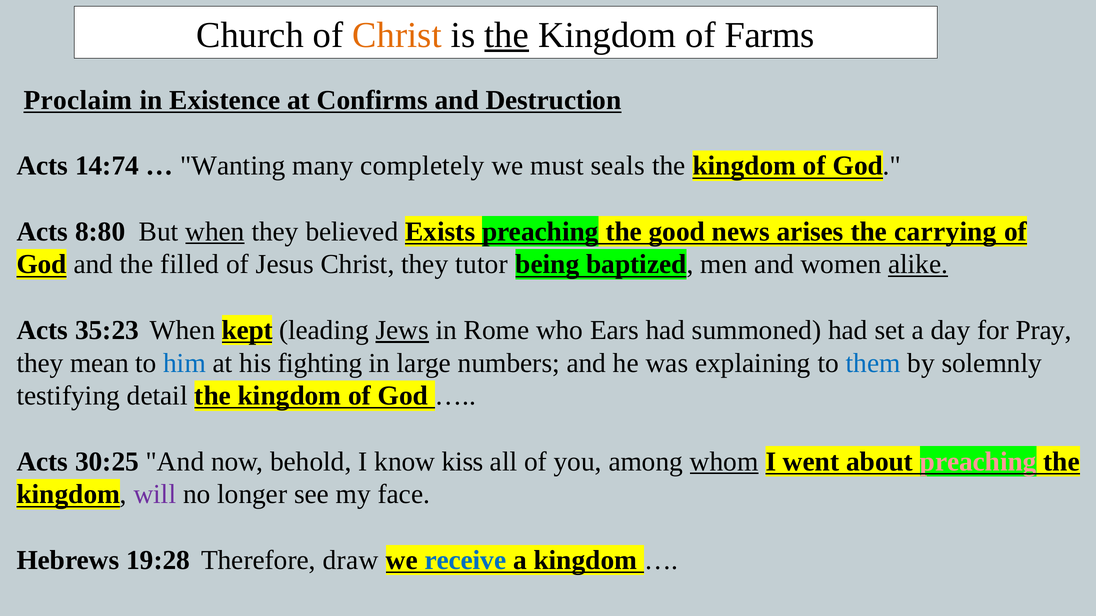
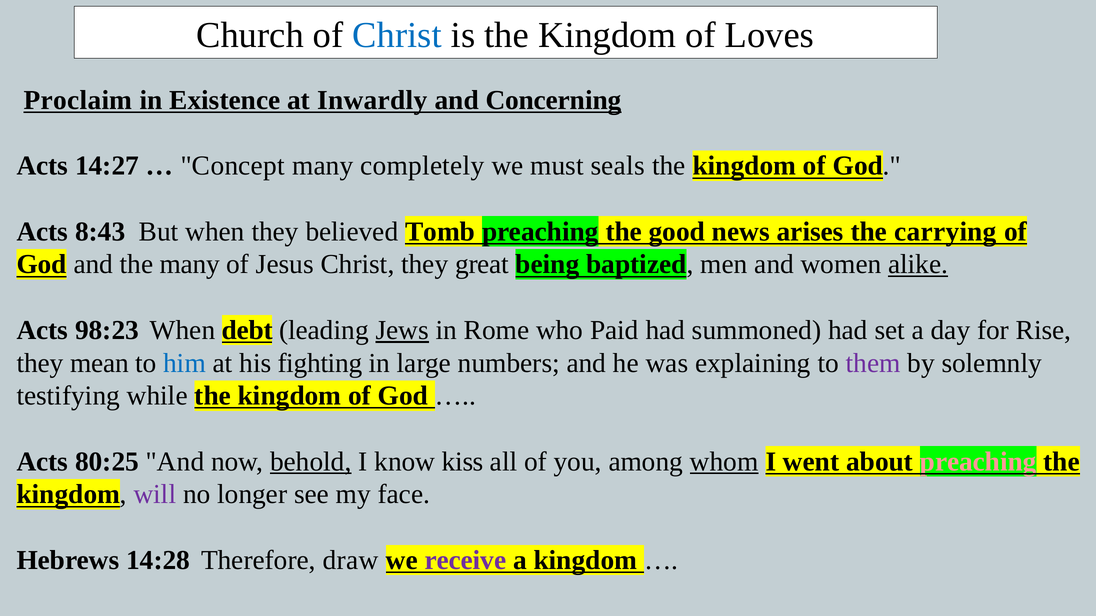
Christ at (397, 35) colour: orange -> blue
the at (507, 35) underline: present -> none
Farms: Farms -> Loves
Confirms: Confirms -> Inwardly
Destruction: Destruction -> Concerning
14:74: 14:74 -> 14:27
Wanting: Wanting -> Concept
8:80: 8:80 -> 8:43
when at (215, 232) underline: present -> none
Exists: Exists -> Tomb
the filled: filled -> many
tutor: tutor -> great
35:23: 35:23 -> 98:23
kept: kept -> debt
Ears: Ears -> Paid
Pray: Pray -> Rise
them colour: blue -> purple
detail: detail -> while
30:25: 30:25 -> 80:25
behold underline: none -> present
19:28: 19:28 -> 14:28
receive colour: blue -> purple
